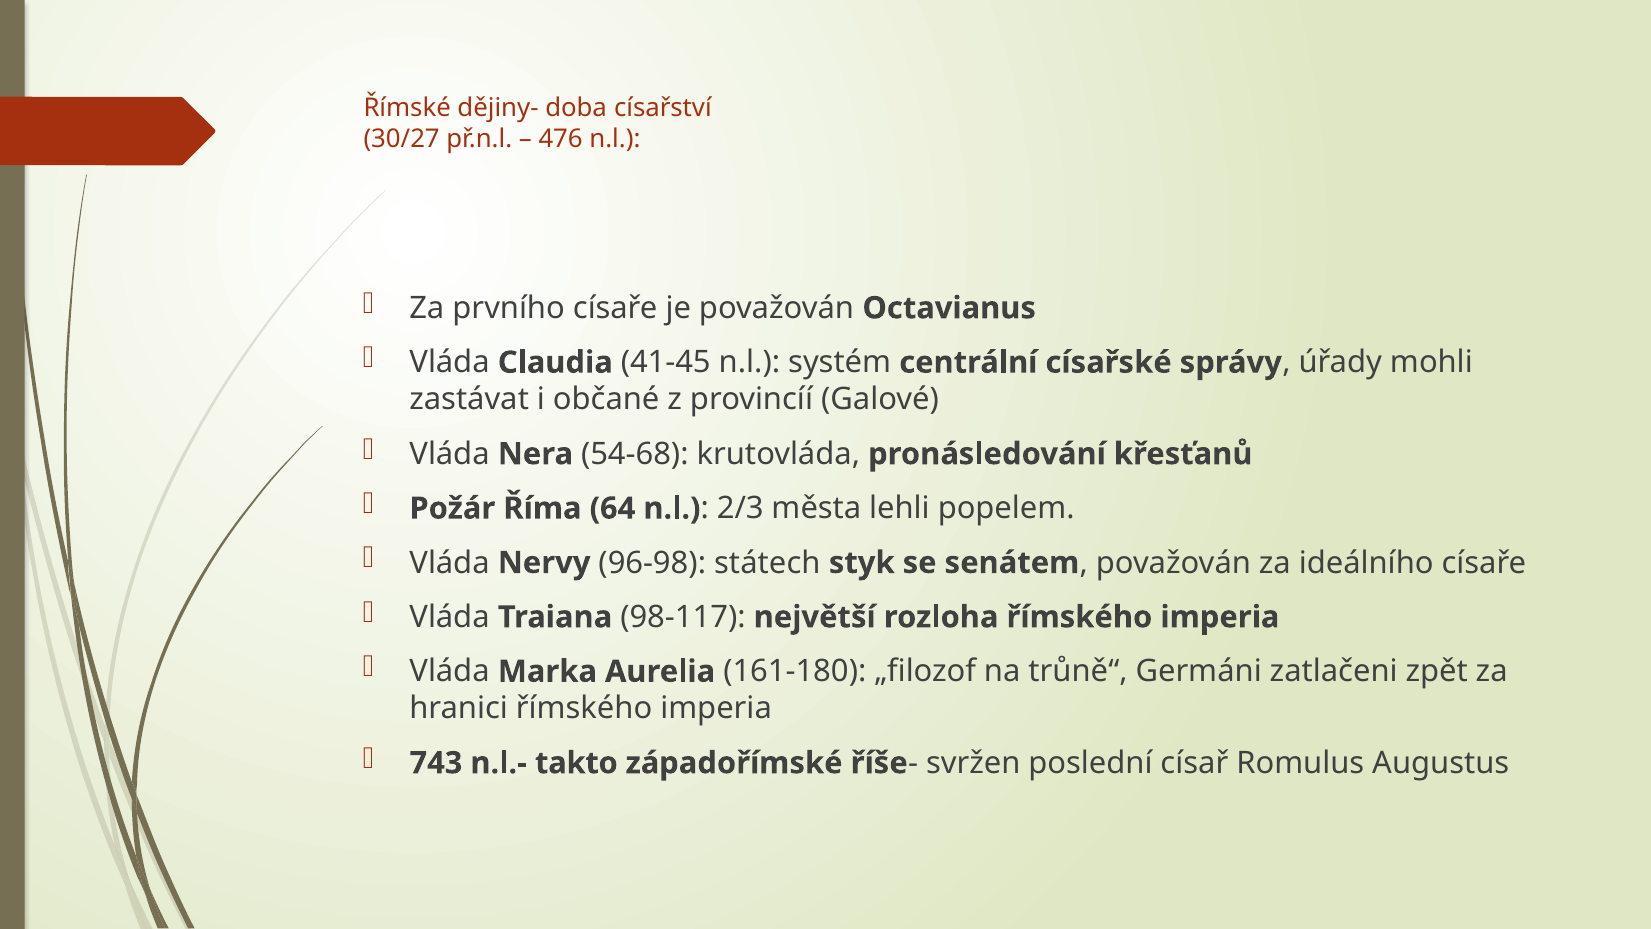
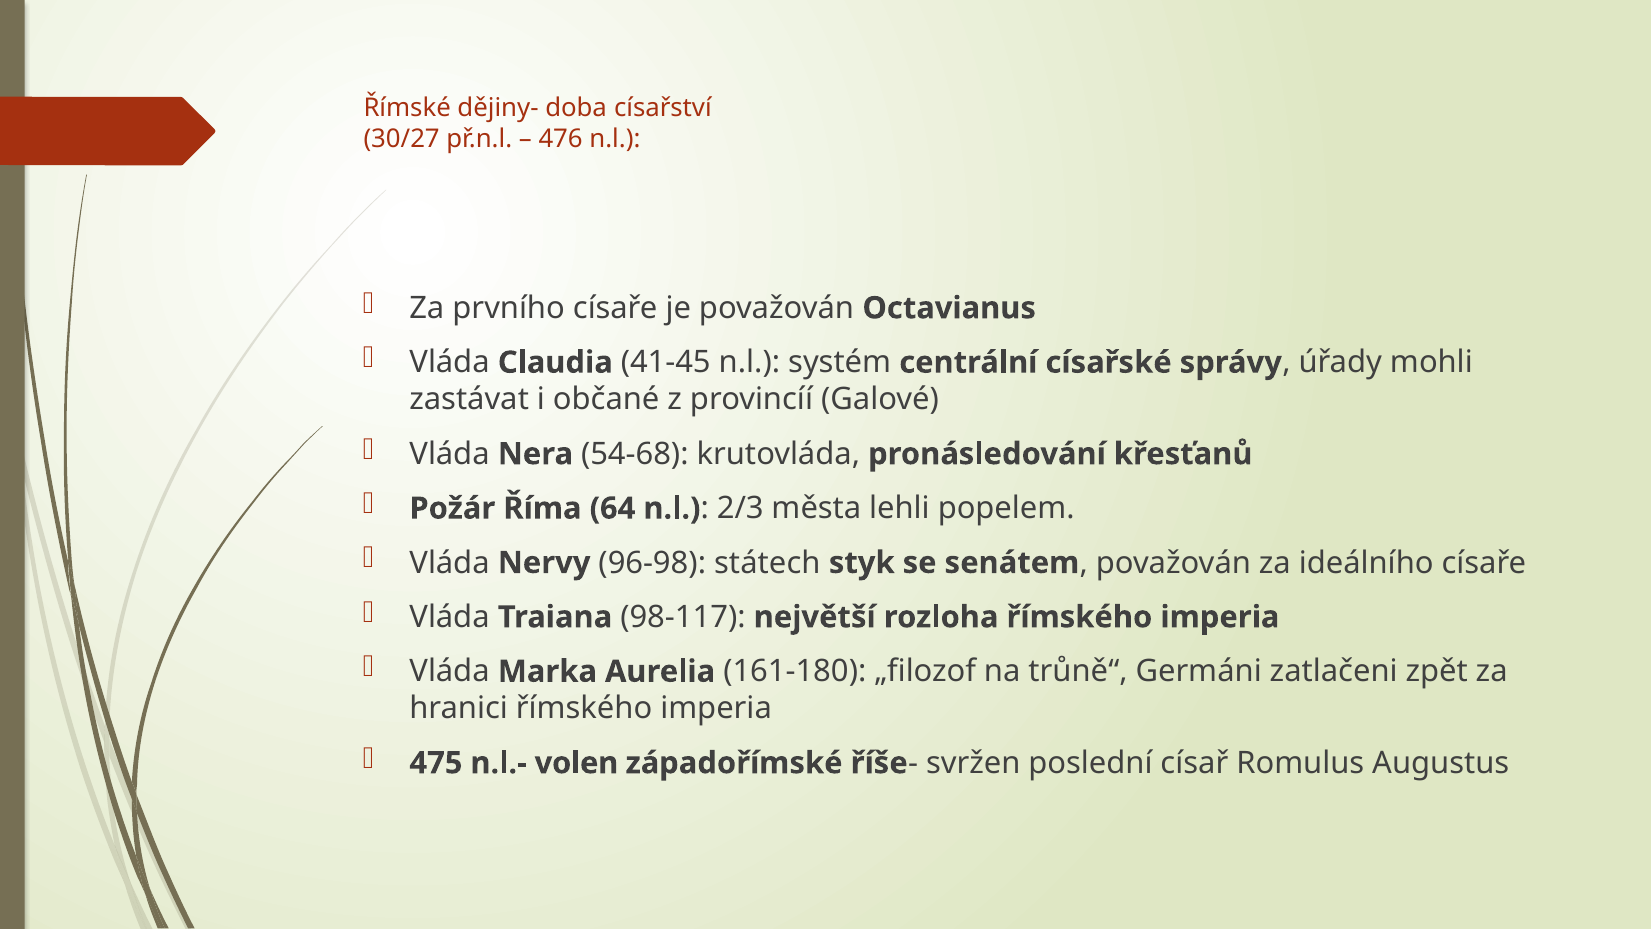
743: 743 -> 475
takto: takto -> volen
